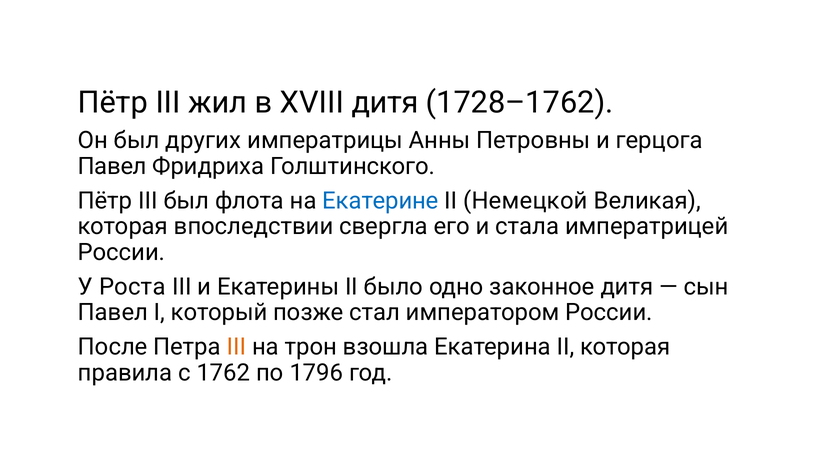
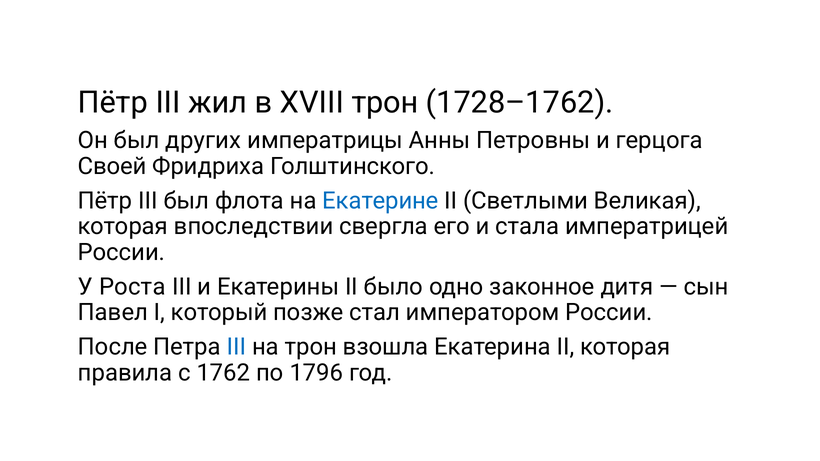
XVIII дитя: дитя -> трон
Павел at (112, 167): Павел -> Своей
Немецкой: Немецкой -> Светлыми
III at (236, 347) colour: orange -> blue
